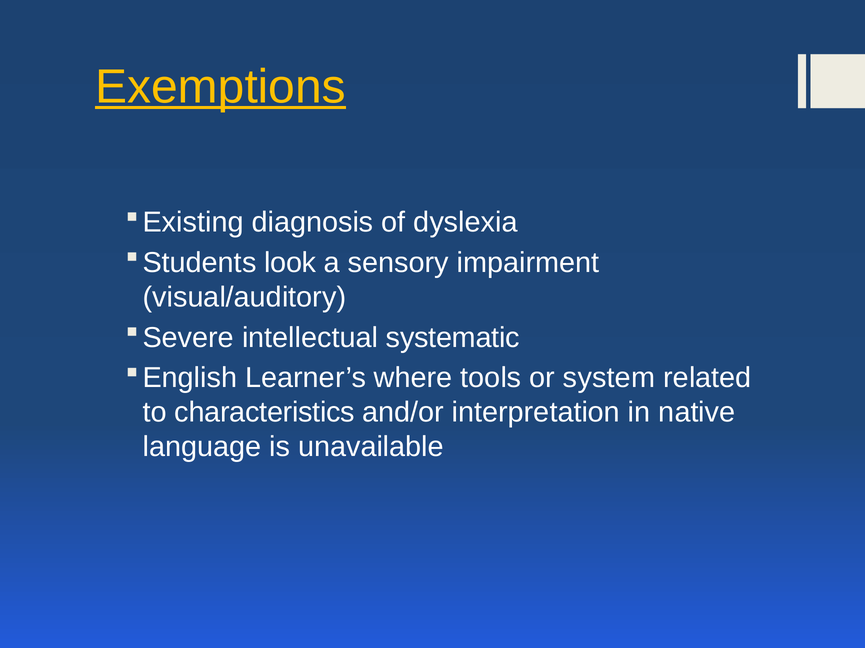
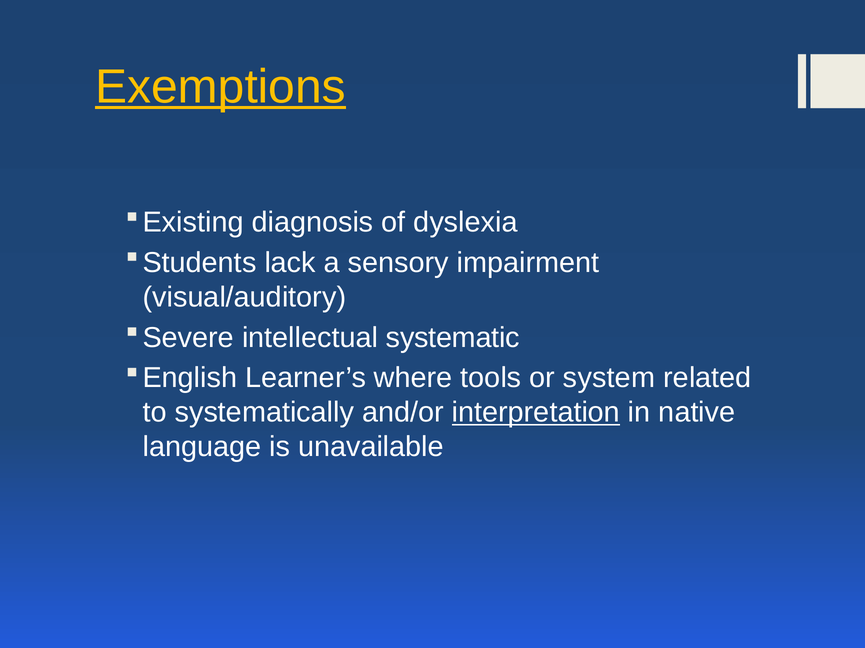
look: look -> lack
characteristics: characteristics -> systematically
interpretation underline: none -> present
